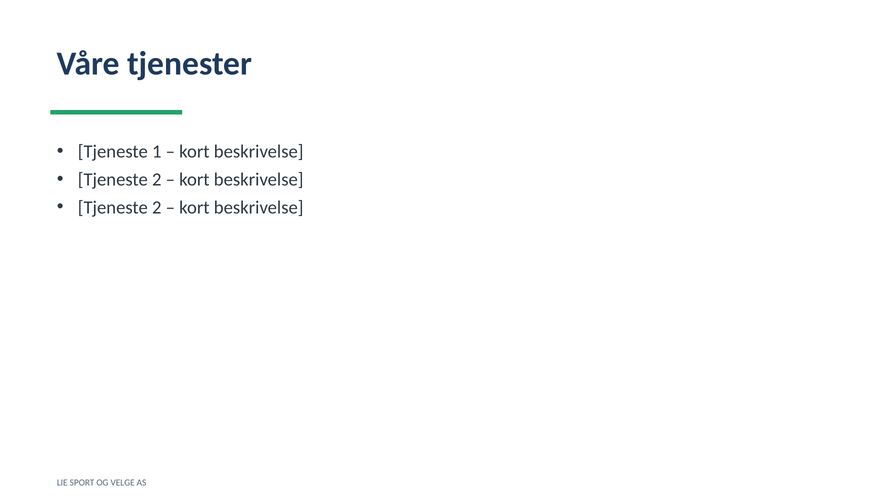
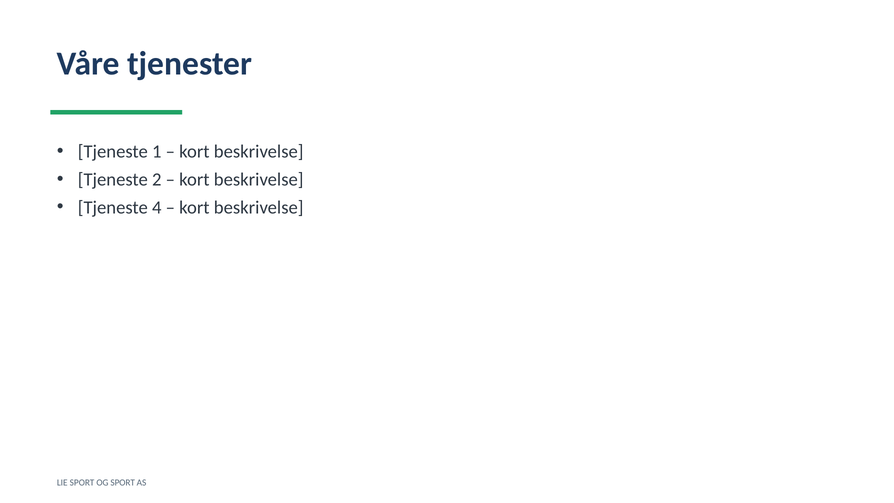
2 at (157, 207): 2 -> 4
OG VELGE: VELGE -> SPORT
